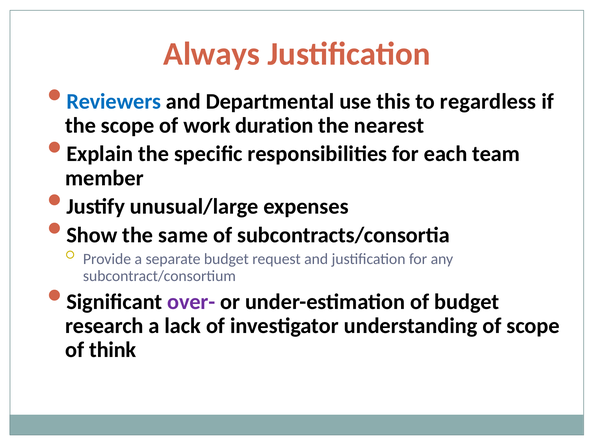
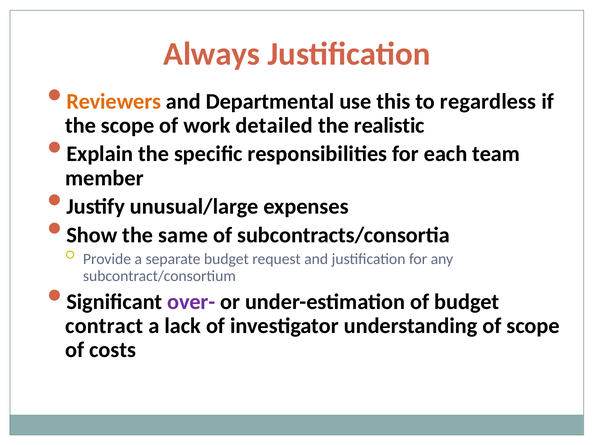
Reviewers colour: blue -> orange
duration: duration -> detailed
nearest: nearest -> realistic
research: research -> contract
think: think -> costs
